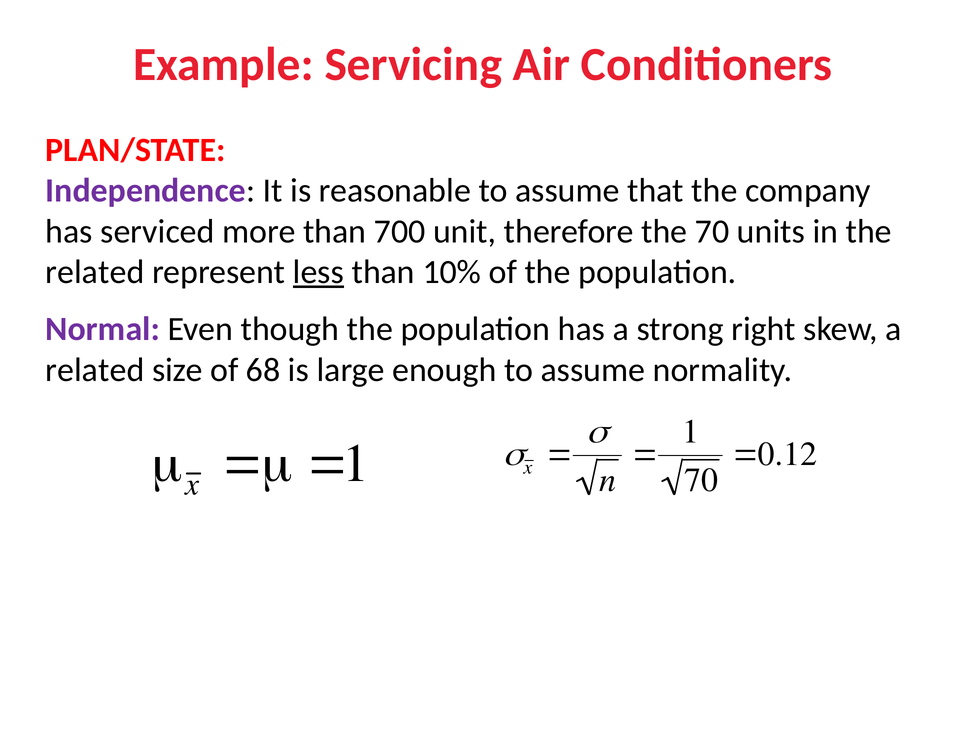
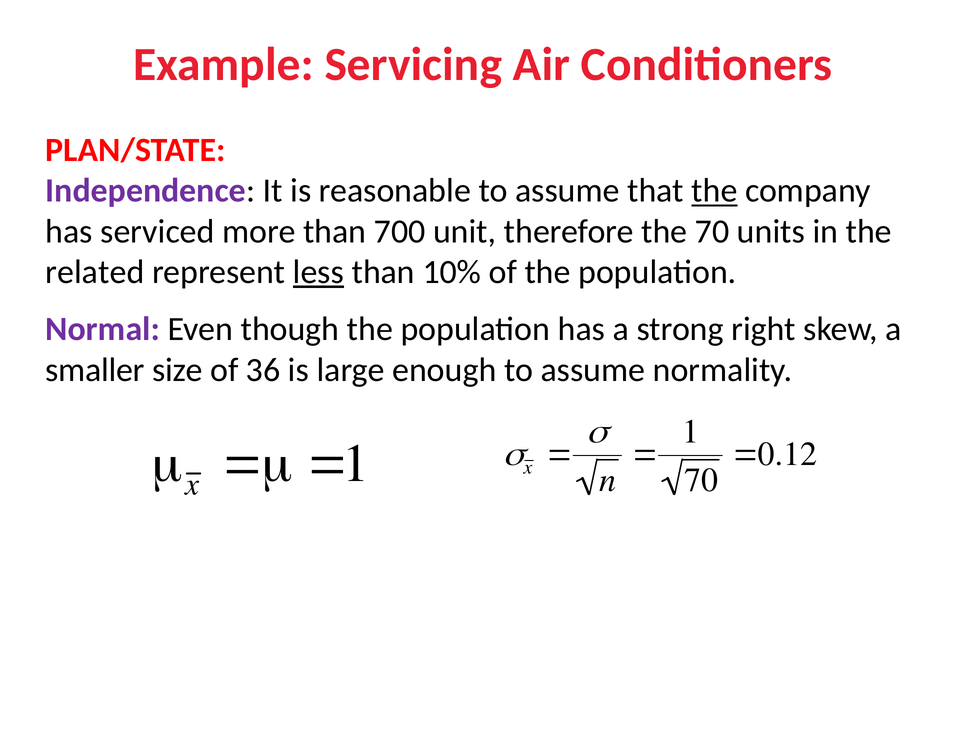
the at (714, 191) underline: none -> present
related at (95, 370): related -> smaller
68: 68 -> 36
